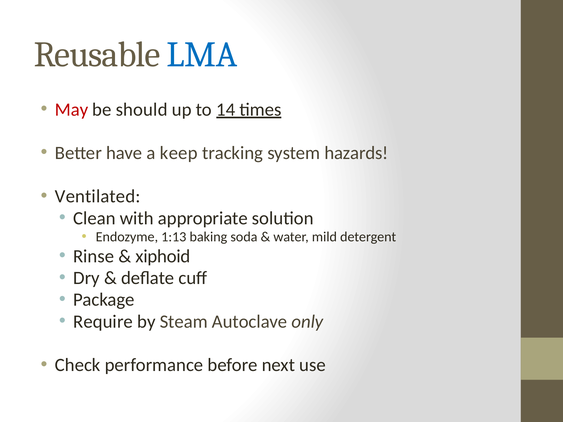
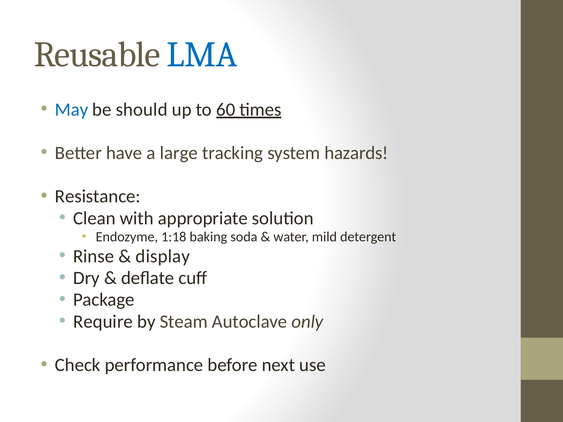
May colour: red -> blue
14: 14 -> 60
keep: keep -> large
Ventilated: Ventilated -> Resistance
1:13: 1:13 -> 1:18
xiphoid: xiphoid -> display
